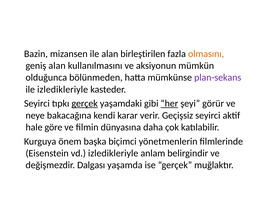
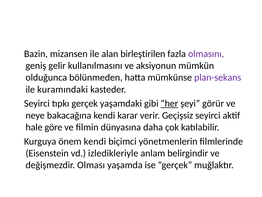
olmasını colour: orange -> purple
geniş alan: alan -> gelir
ile izledikleriyle: izledikleriyle -> kuramındaki
gerçek at (85, 103) underline: present -> none
önem başka: başka -> kendi
Dalgası: Dalgası -> Olması
